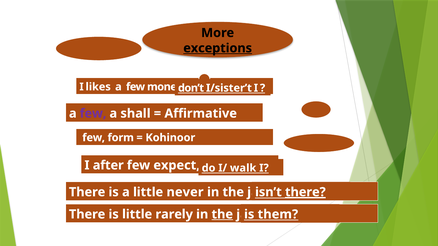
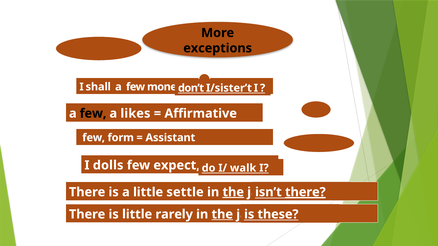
exceptions underline: present -> none
likes: likes -> shall
few at (93, 114) colour: purple -> black
shall: shall -> likes
Kohinoor: Kohinoor -> Assistant
after: after -> dolls
never: never -> settle
the at (233, 192) underline: none -> present
them: them -> these
